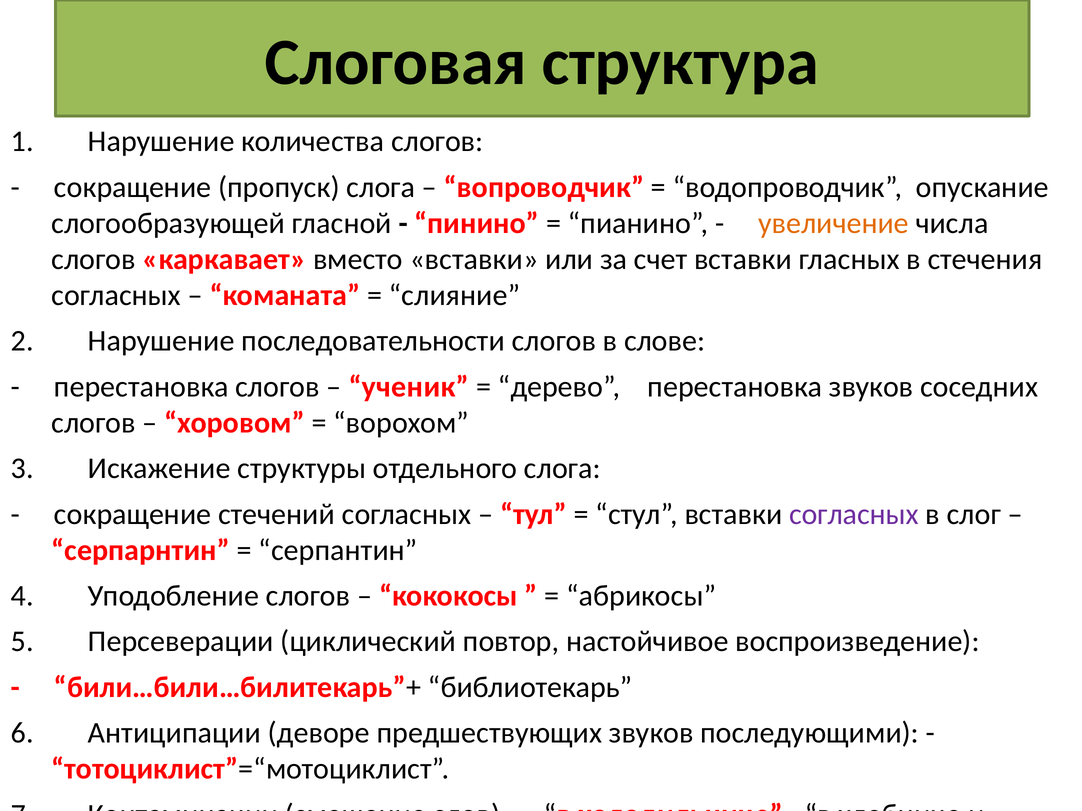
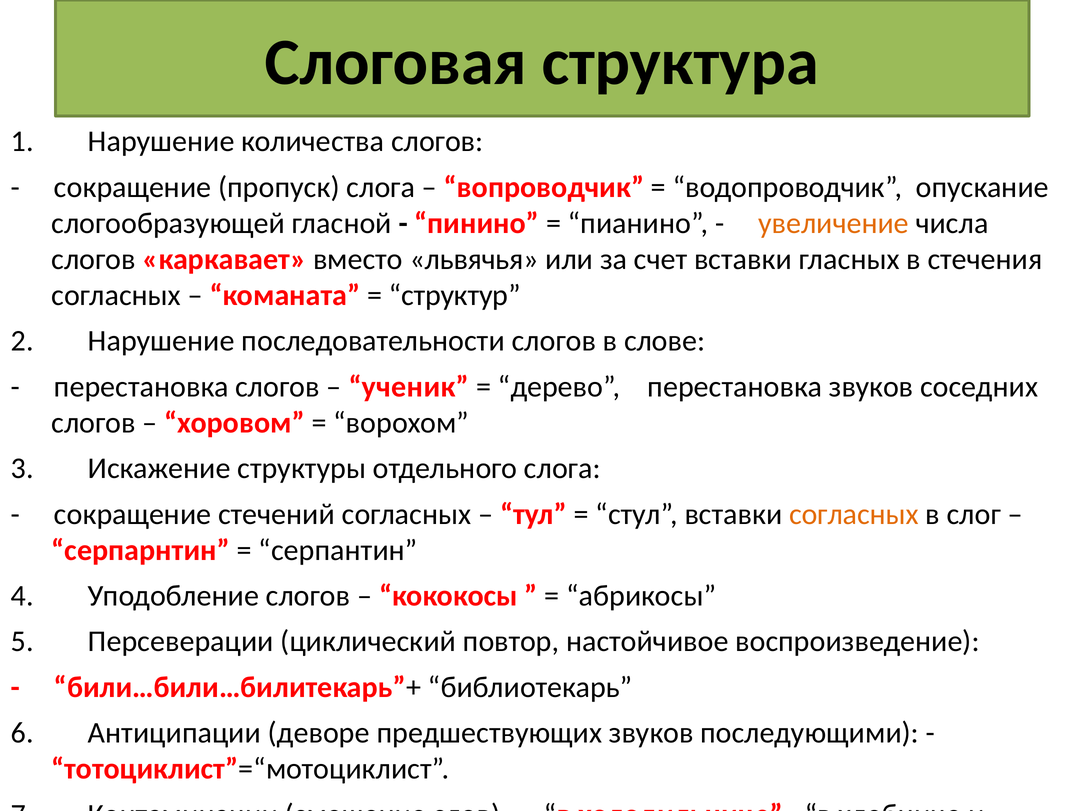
вместо вставки: вставки -> львячья
слияние: слияние -> структур
согласных at (854, 514) colour: purple -> orange
